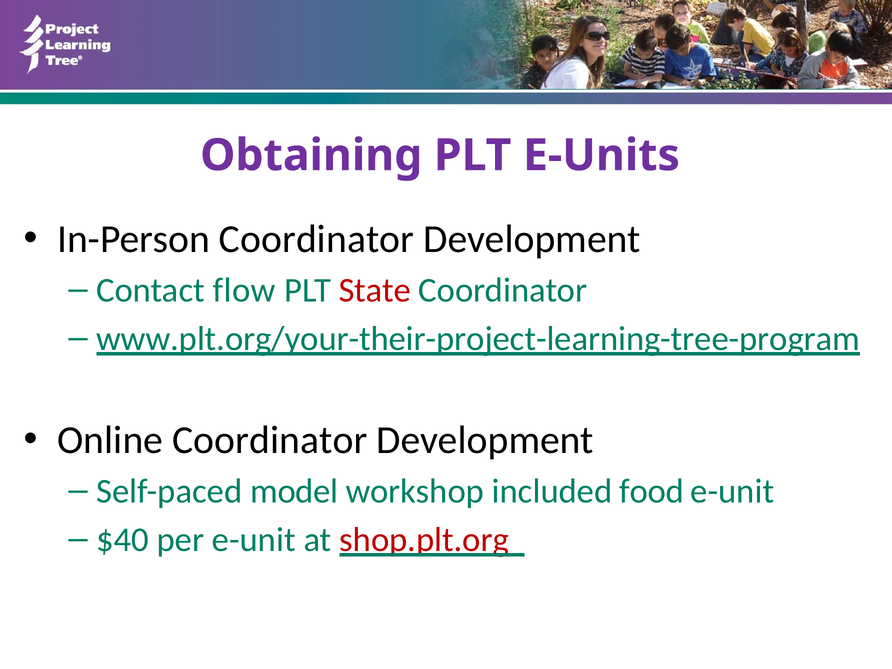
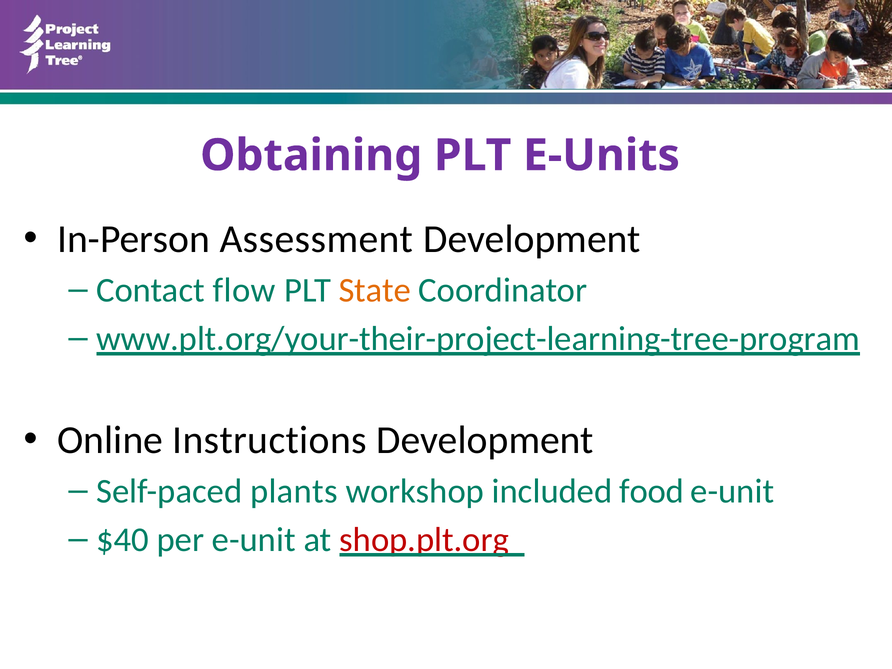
In-Person Coordinator: Coordinator -> Assessment
State colour: red -> orange
Online Coordinator: Coordinator -> Instructions
model: model -> plants
